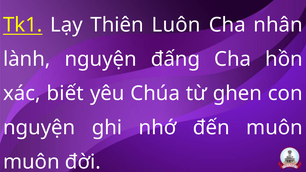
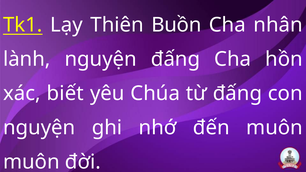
Luôn: Luôn -> Buồn
từ ghen: ghen -> đấng
